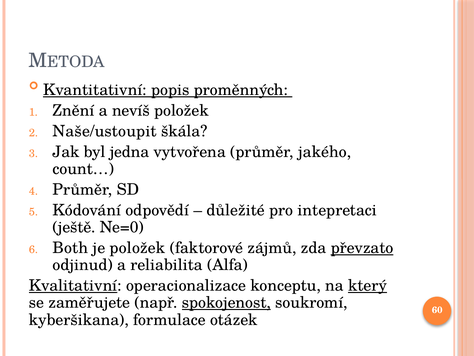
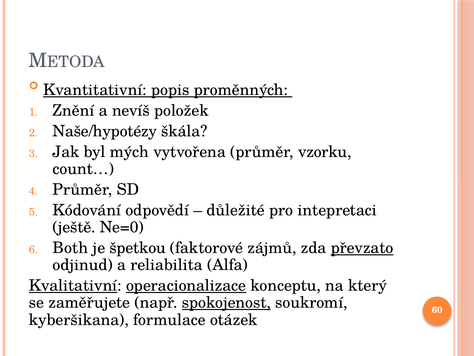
Naše/ustoupit: Naše/ustoupit -> Naše/hypotézy
jedna: jedna -> mých
jakého: jakého -> vzorku
je položek: položek -> špetkou
operacionalizace underline: none -> present
který underline: present -> none
